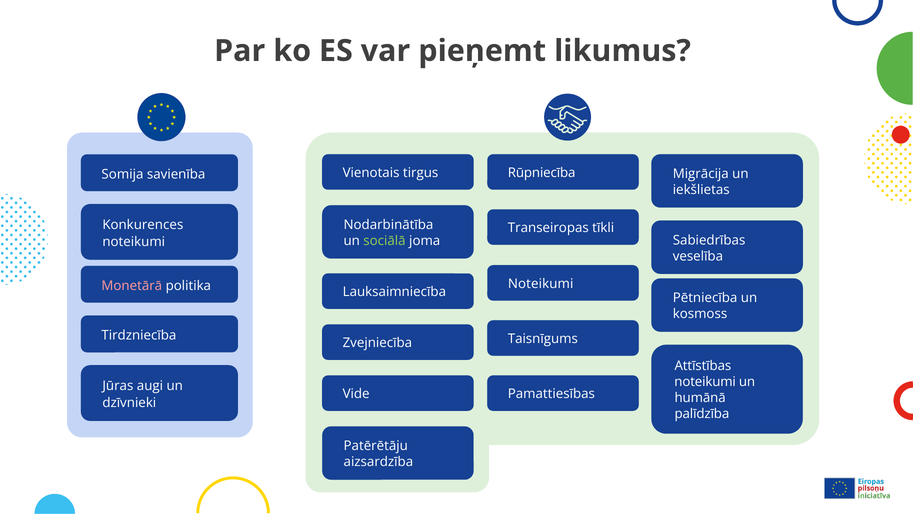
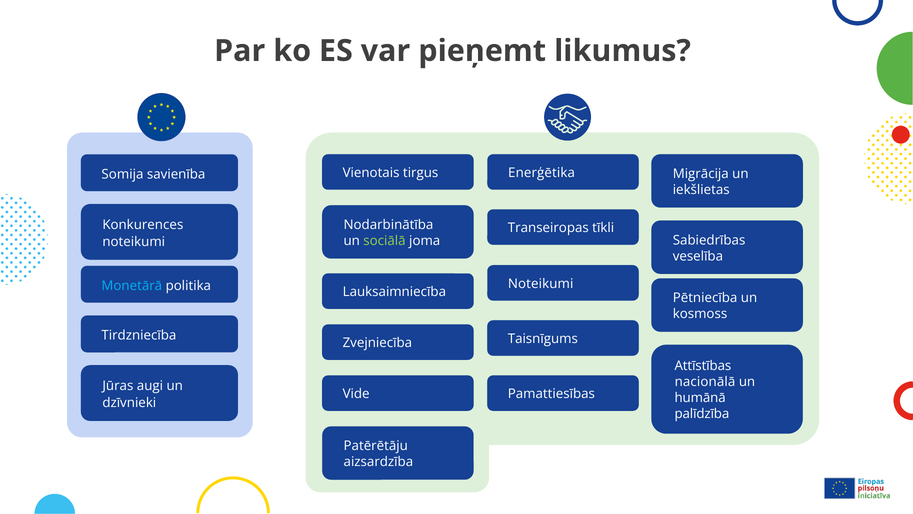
Rūpniecība: Rūpniecība -> Enerģētika
Monetārā colour: pink -> light blue
noteikumi at (705, 382): noteikumi -> nacionālā
